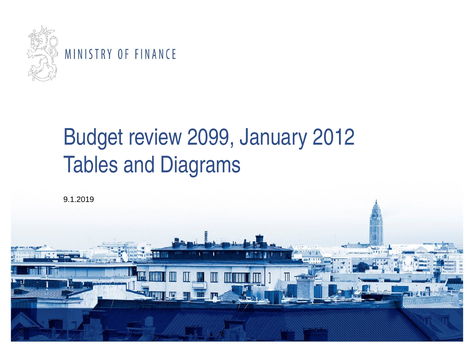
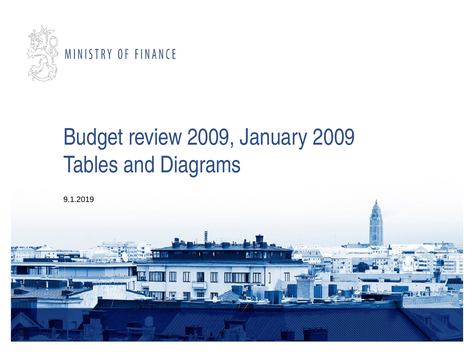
review 2099: 2099 -> 2009
January 2012: 2012 -> 2009
